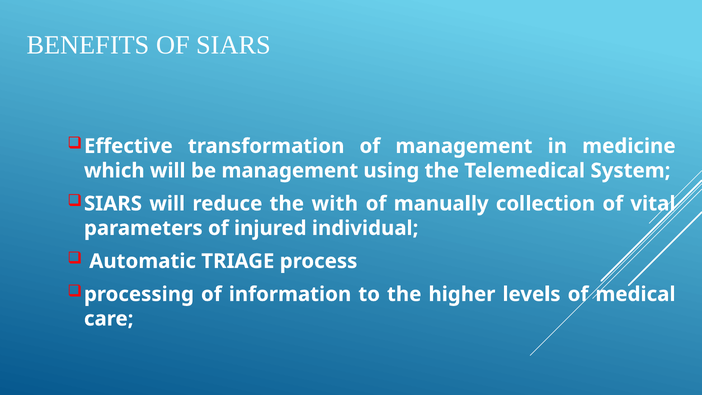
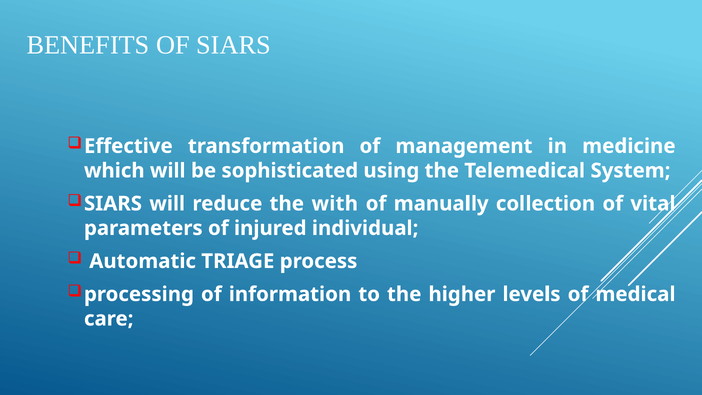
be management: management -> sophisticated
